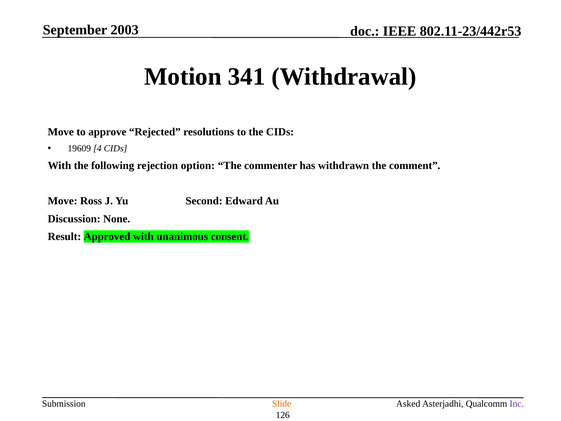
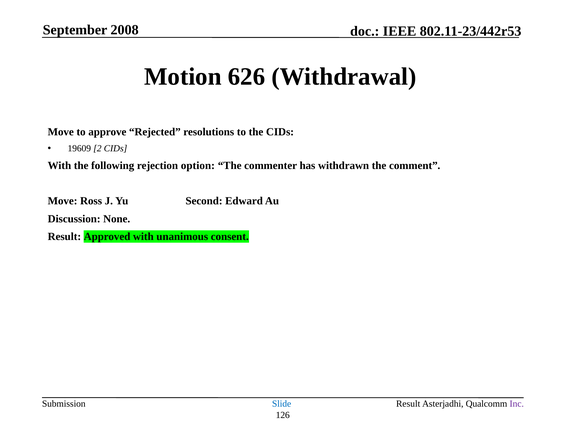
2003: 2003 -> 2008
341: 341 -> 626
4: 4 -> 2
Slide colour: orange -> blue
Asked at (408, 404): Asked -> Result
